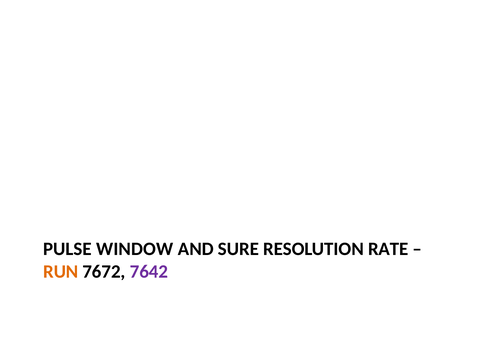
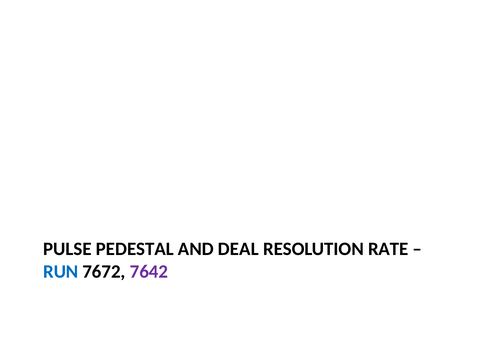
WINDOW: WINDOW -> PEDESTAL
SURE: SURE -> DEAL
RUN colour: orange -> blue
